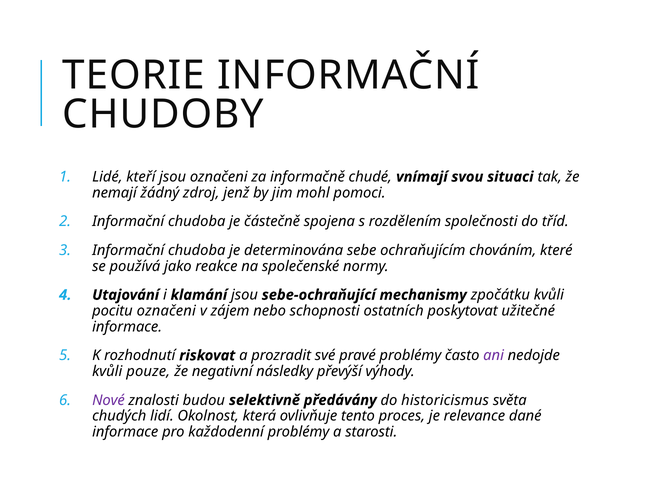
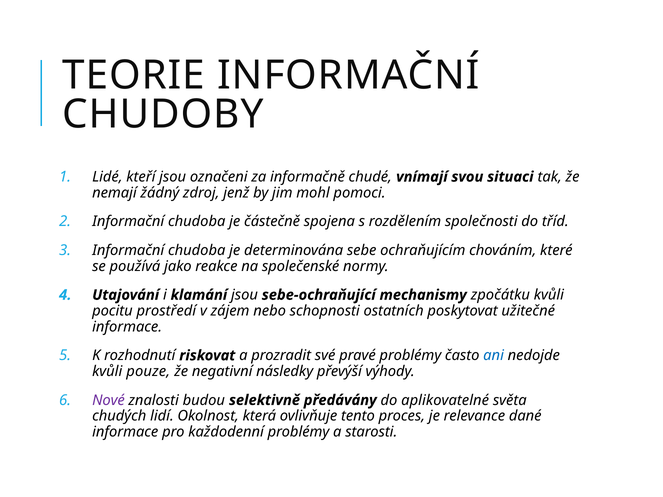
pocitu označeni: označeni -> prostředí
ani colour: purple -> blue
historicismus: historicismus -> aplikovatelné
